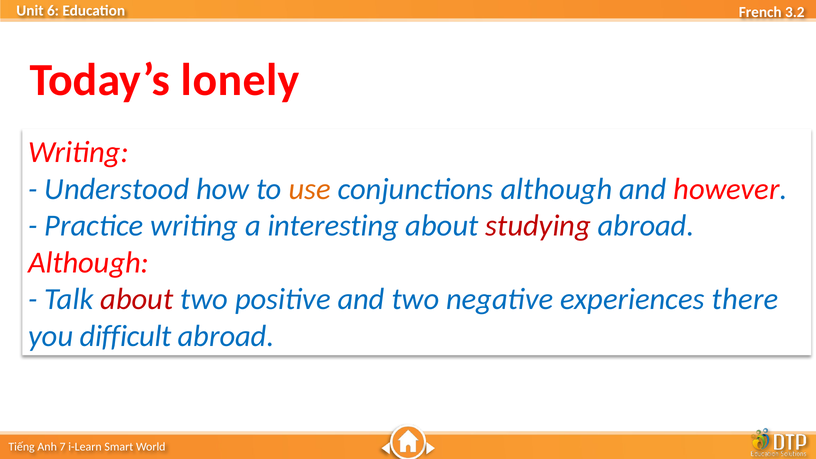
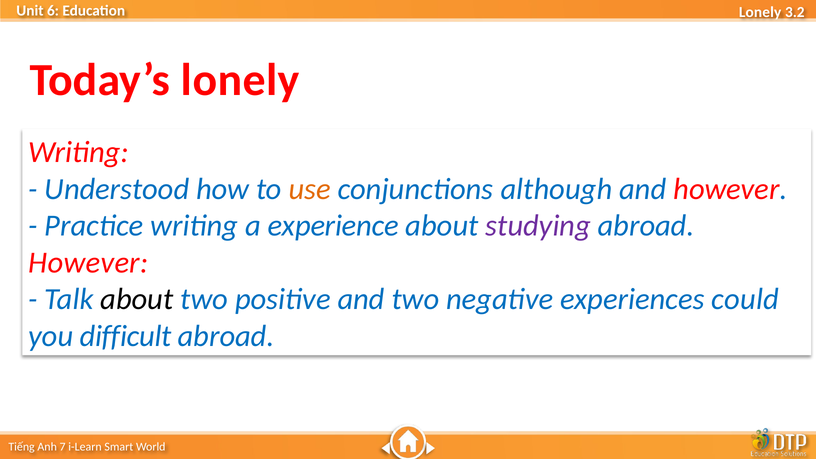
French at (760, 12): French -> Lonely
interesting: interesting -> experience
studying colour: red -> purple
Although at (89, 263): Although -> However
about at (137, 299) colour: red -> black
there: there -> could
